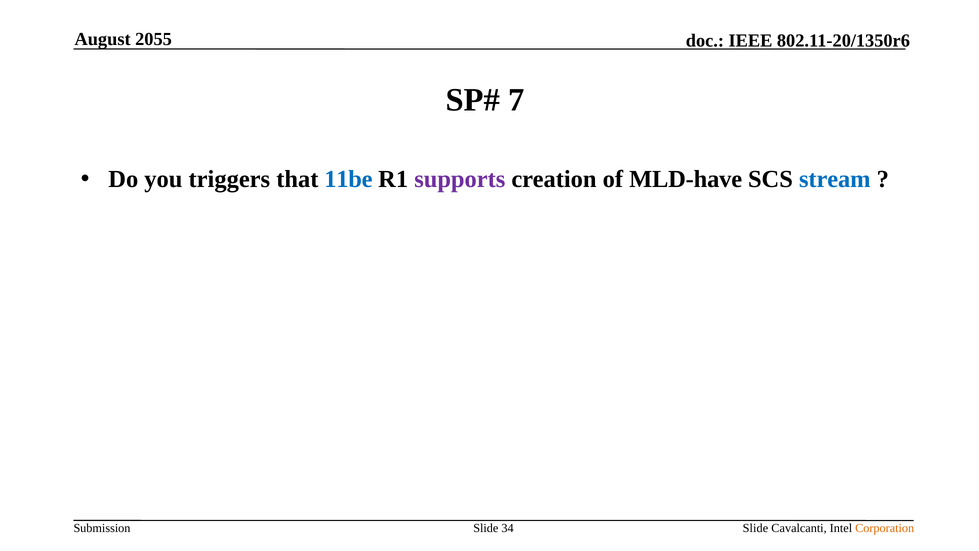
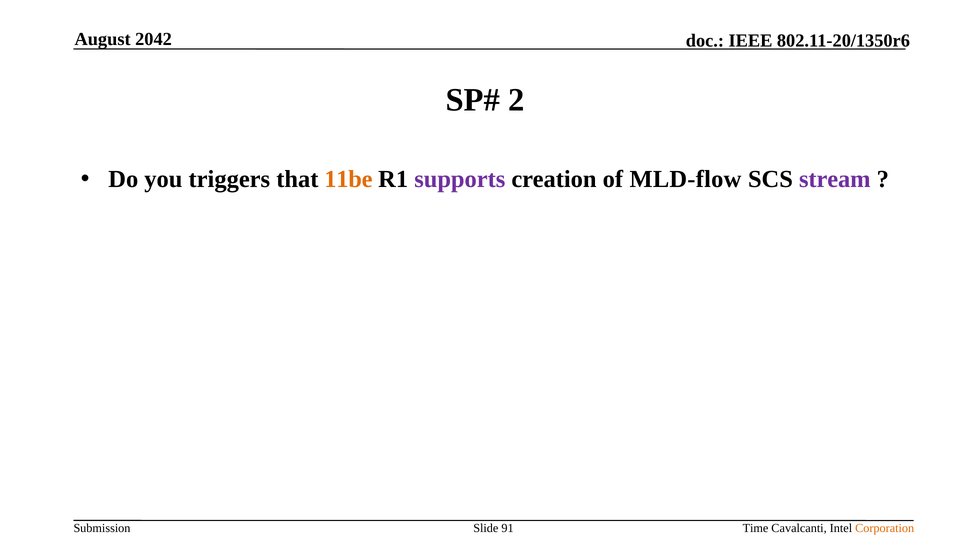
2055: 2055 -> 2042
7: 7 -> 2
11be colour: blue -> orange
MLD-have: MLD-have -> MLD-flow
stream colour: blue -> purple
34: 34 -> 91
Slide at (755, 528): Slide -> Time
